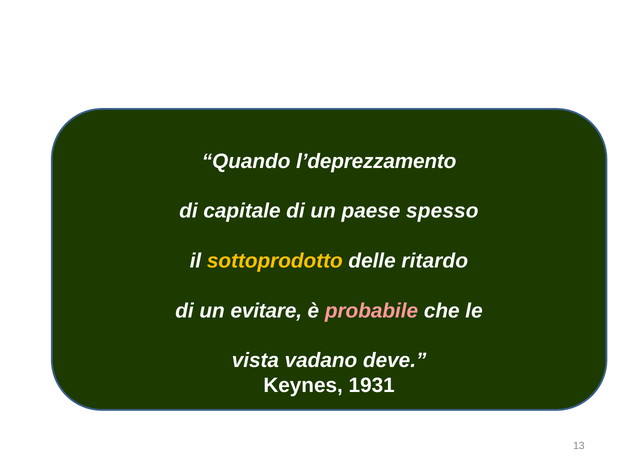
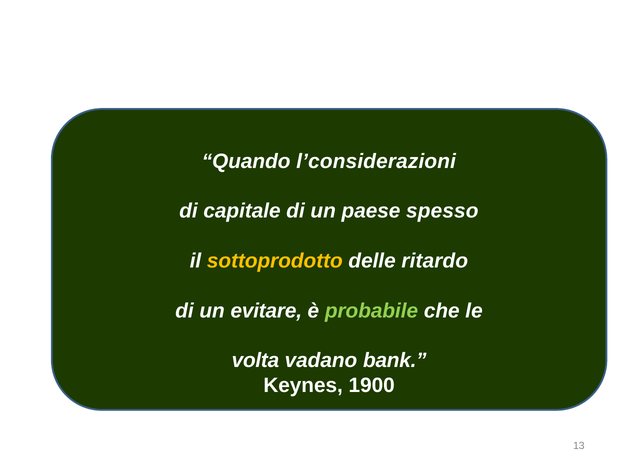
l’deprezzamento: l’deprezzamento -> l’considerazioni
probabile colour: pink -> light green
vista: vista -> volta
deve: deve -> bank
1931: 1931 -> 1900
